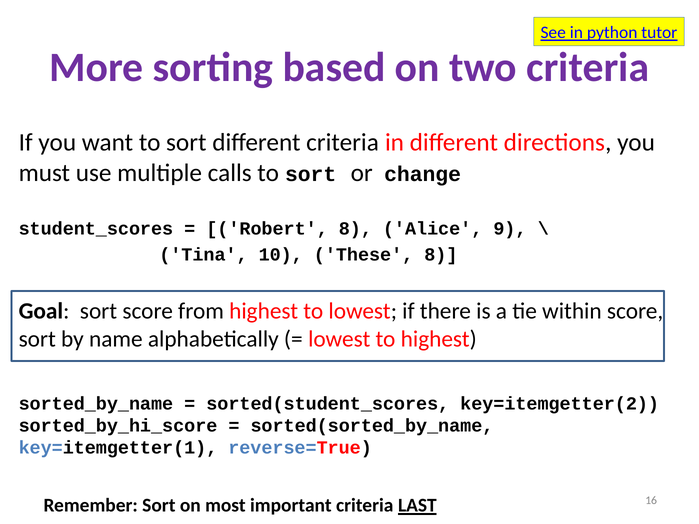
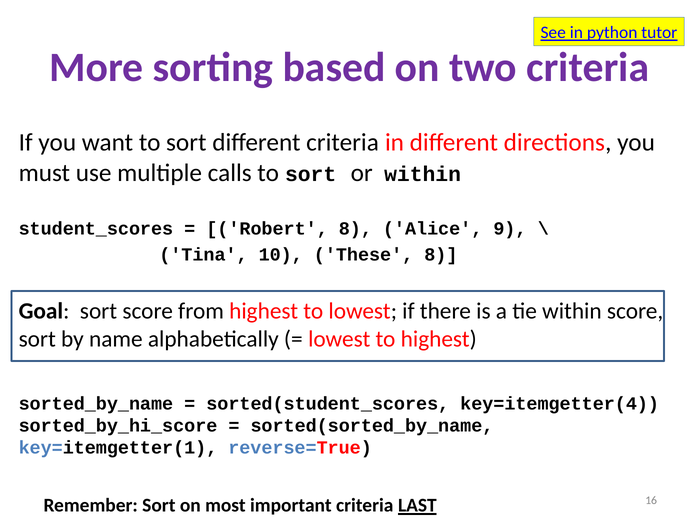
or change: change -> within
key=itemgetter(2: key=itemgetter(2 -> key=itemgetter(4
